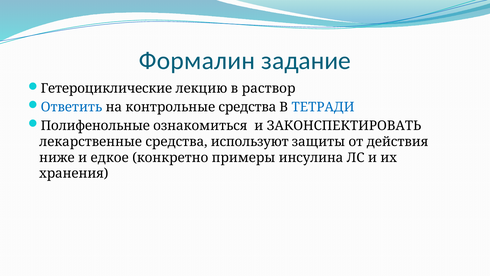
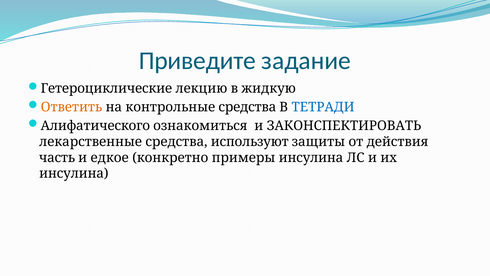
Формалин: Формалин -> Приведите
раствор: раствор -> жидкую
Ответить colour: blue -> orange
Полифенольные: Полифенольные -> Алифатического
ниже: ниже -> часть
хранения at (74, 173): хранения -> инсулина
